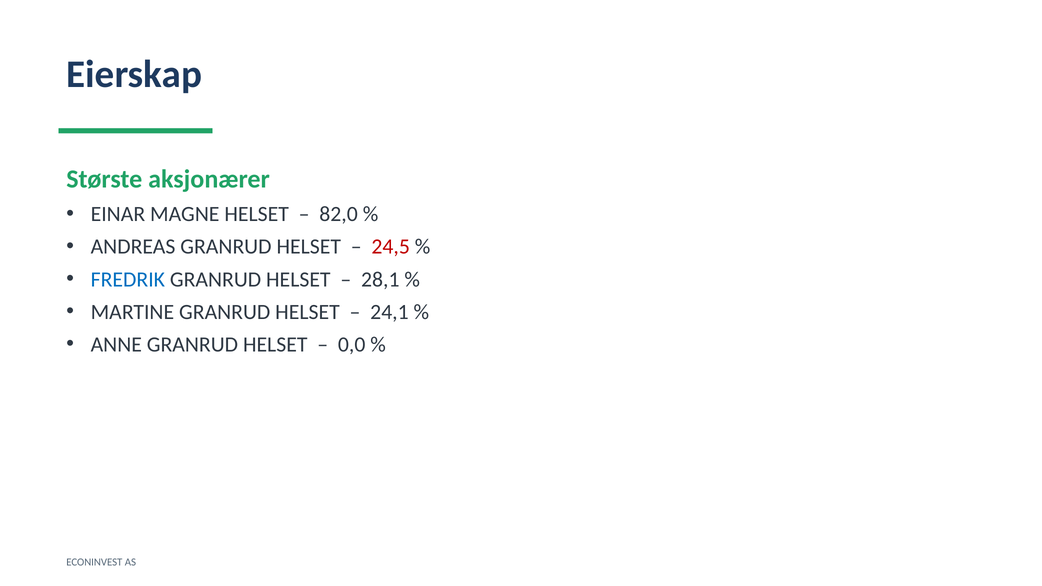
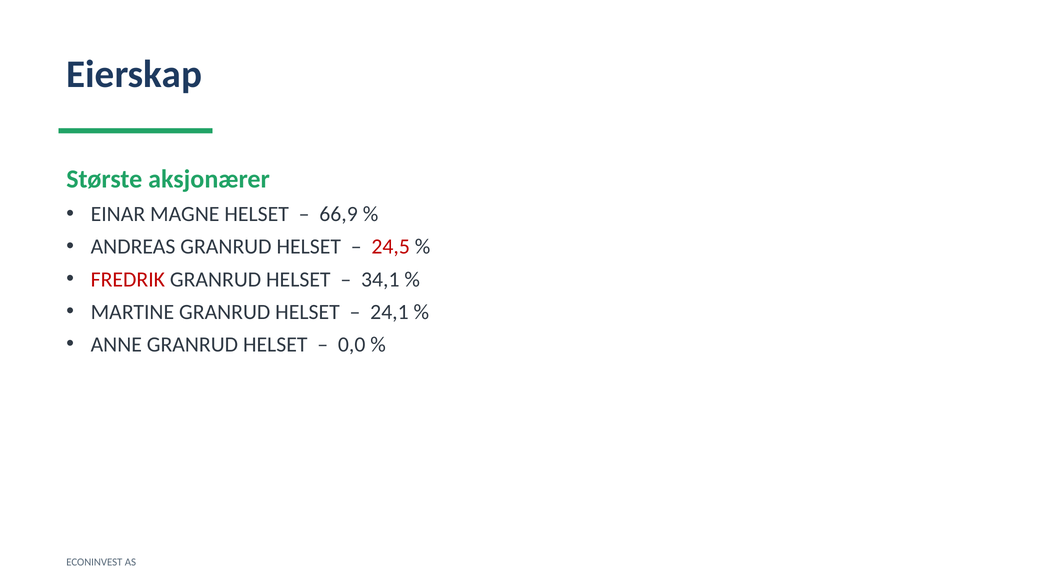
82,0: 82,0 -> 66,9
FREDRIK colour: blue -> red
28,1: 28,1 -> 34,1
